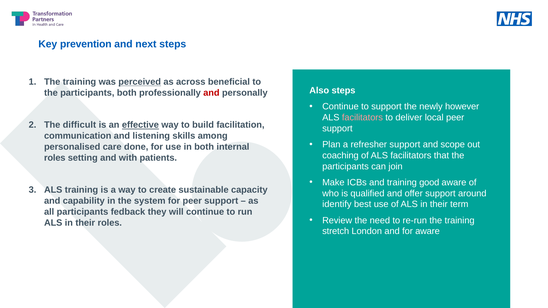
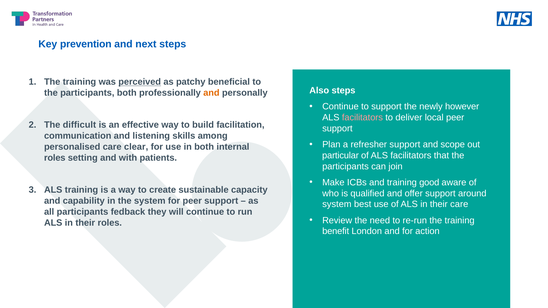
across: across -> patchy
and at (211, 93) colour: red -> orange
effective underline: present -> none
done: done -> clear
coaching: coaching -> particular
identify at (337, 204): identify -> system
their term: term -> care
stretch: stretch -> benefit
for aware: aware -> action
